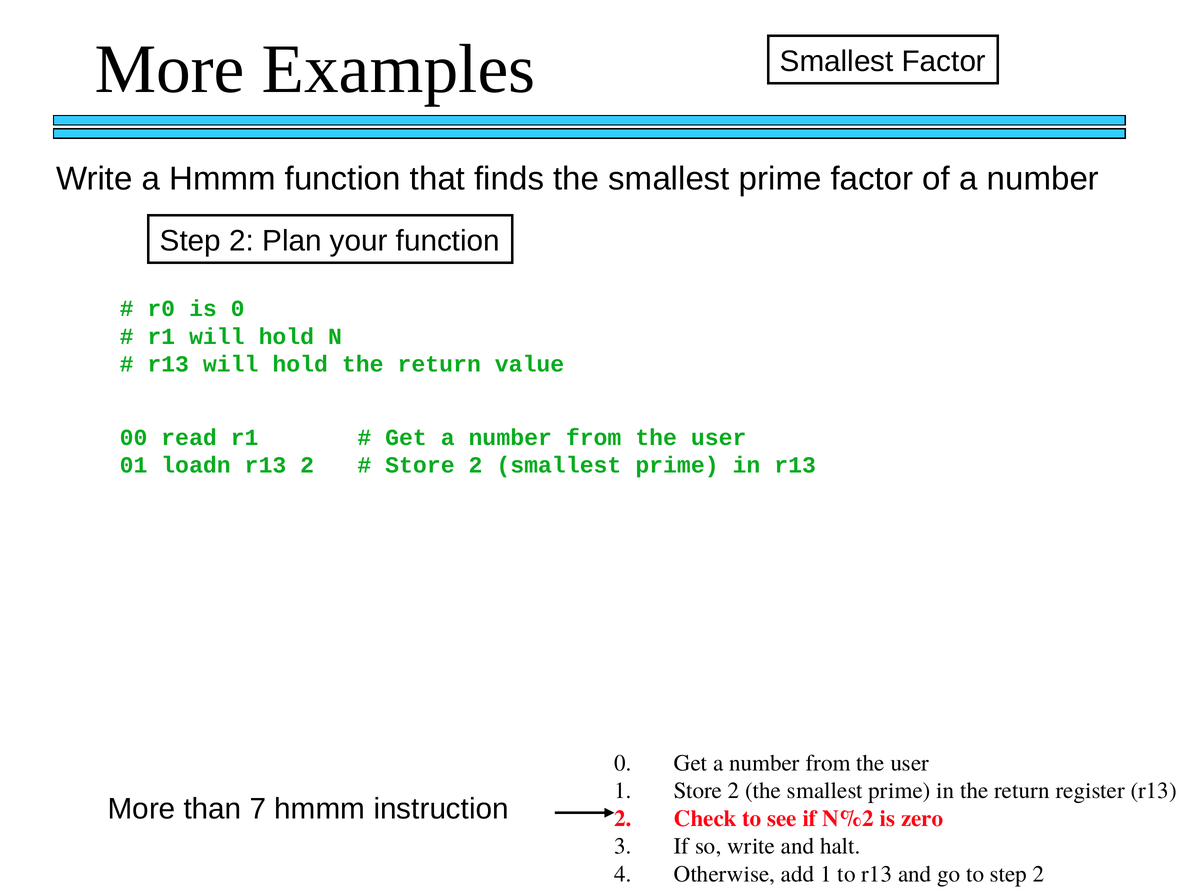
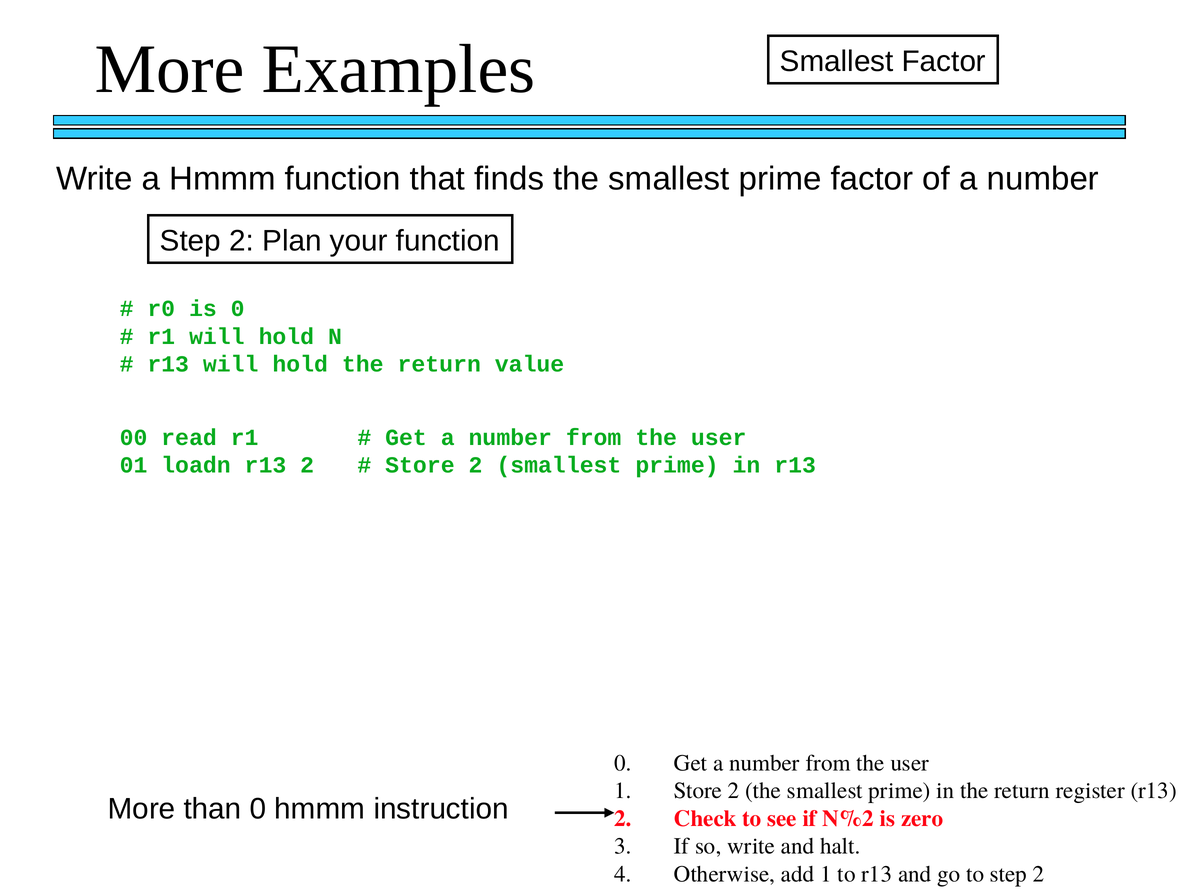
than 7: 7 -> 0
